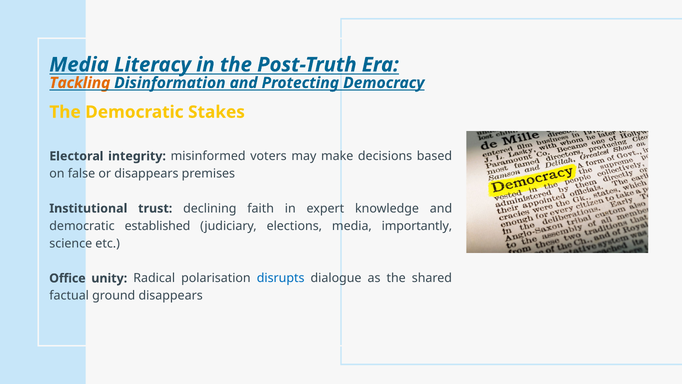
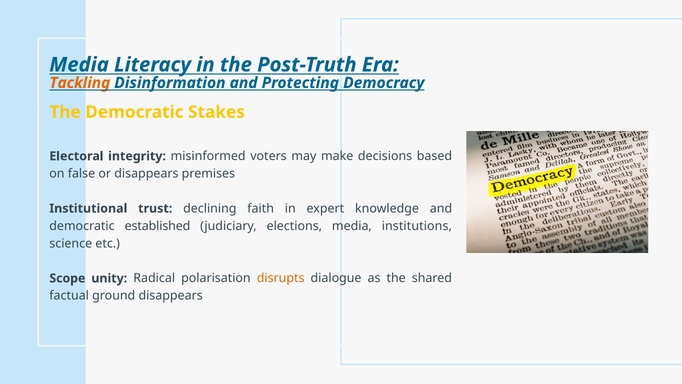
importantly: importantly -> institutions
Office: Office -> Scope
disrupts colour: blue -> orange
